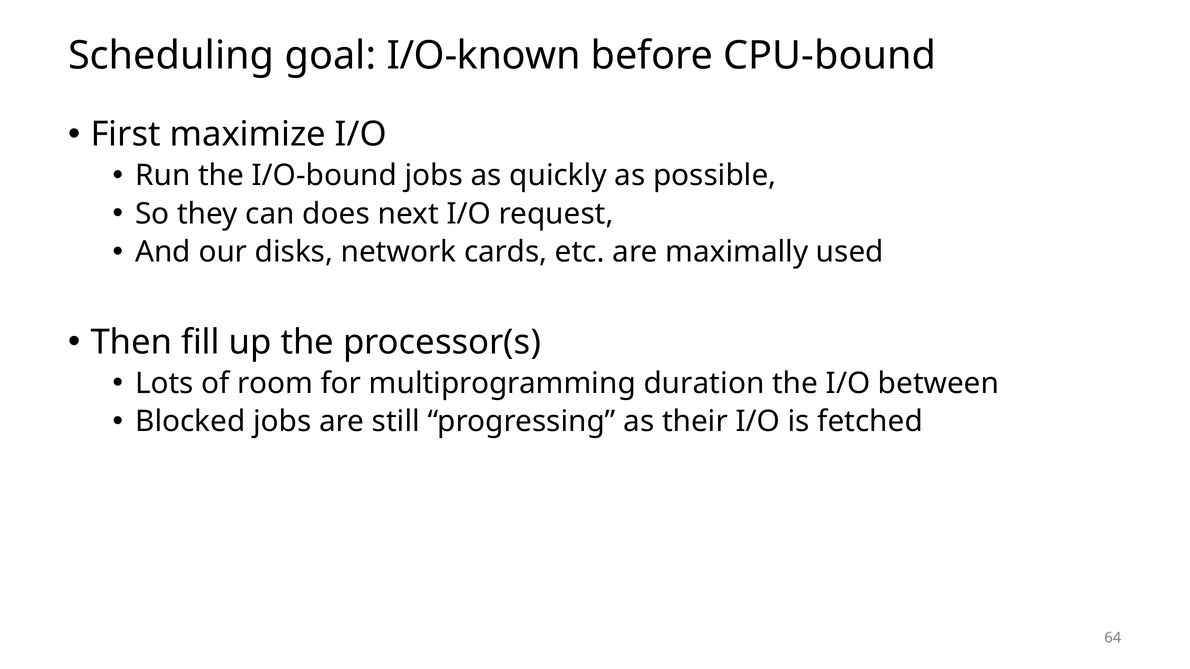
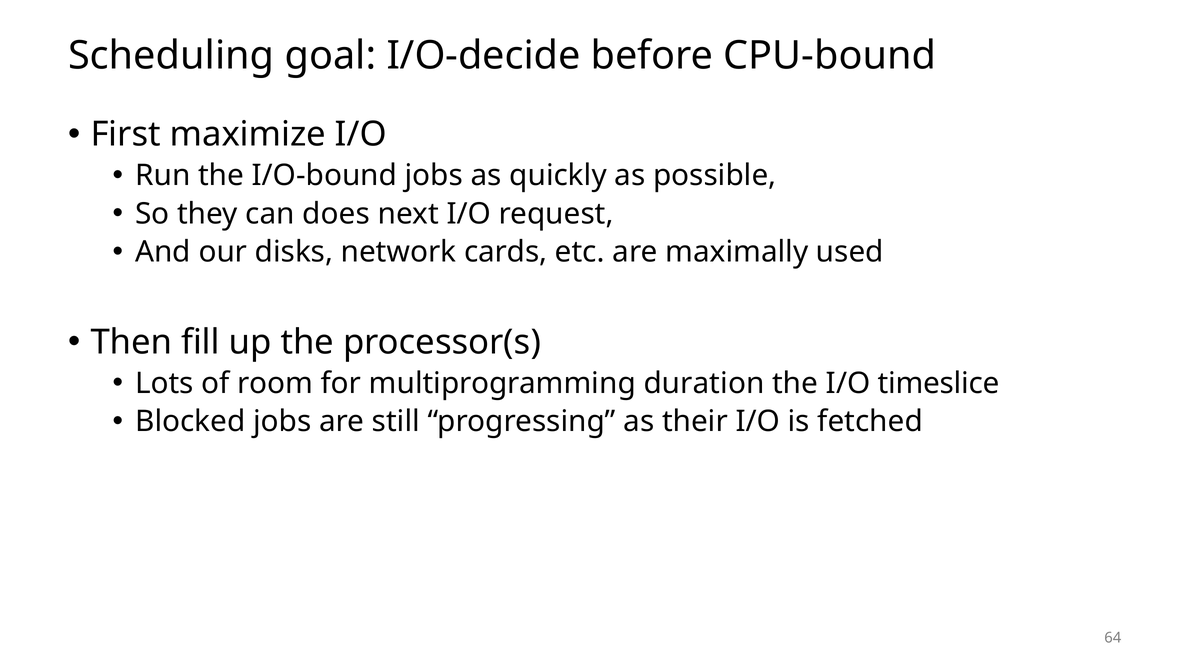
I/O-known: I/O-known -> I/O-decide
between: between -> timeslice
